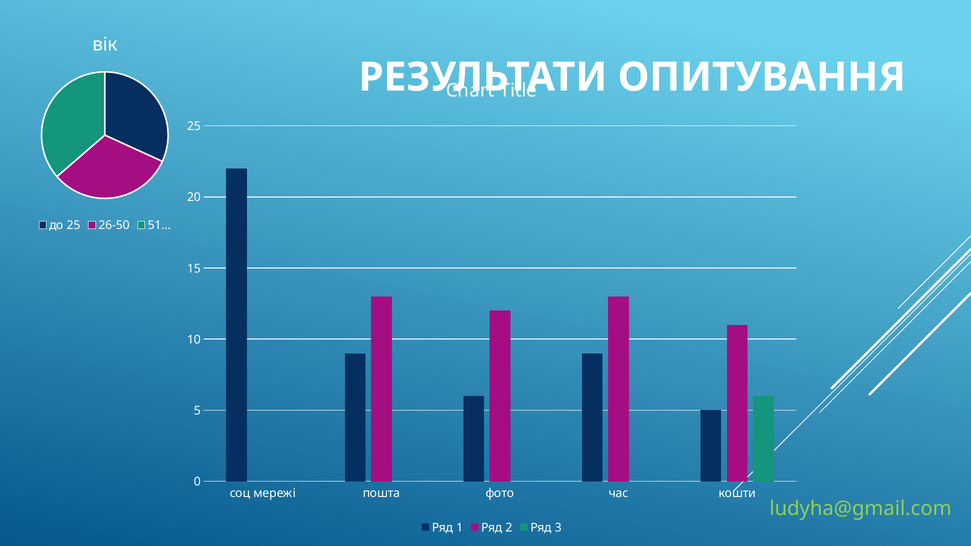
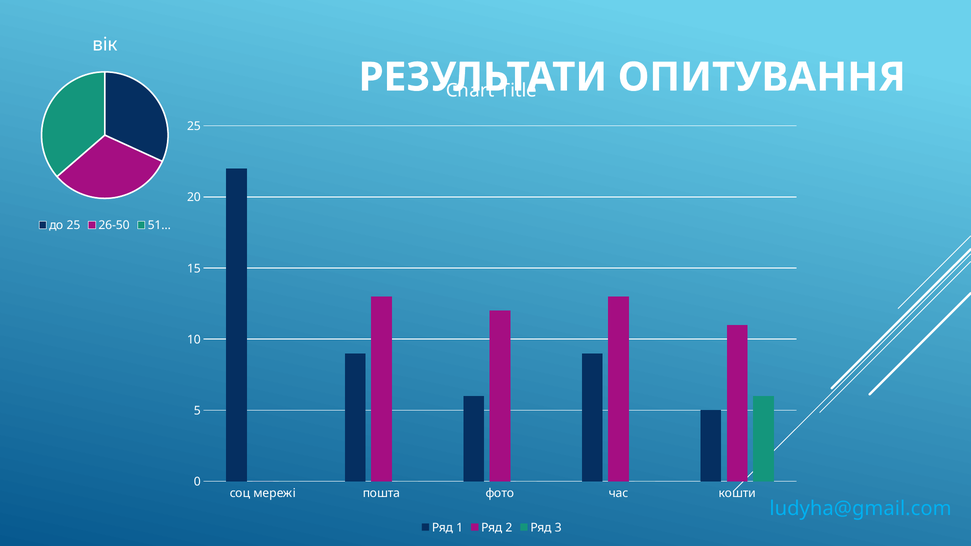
ludyha@gmail.com colour: light green -> light blue
